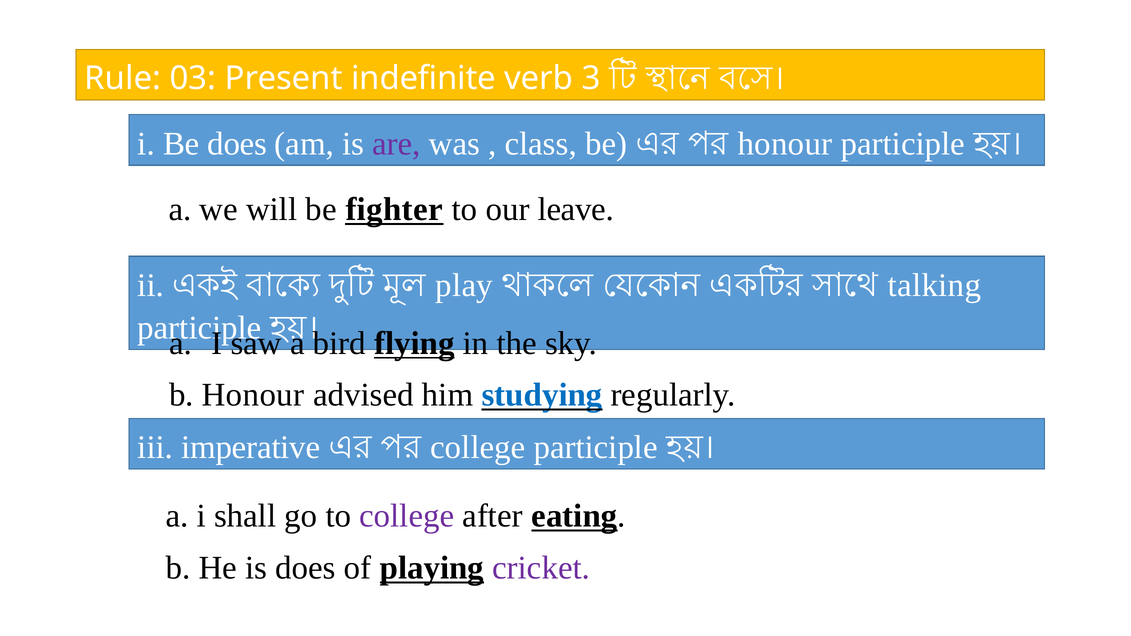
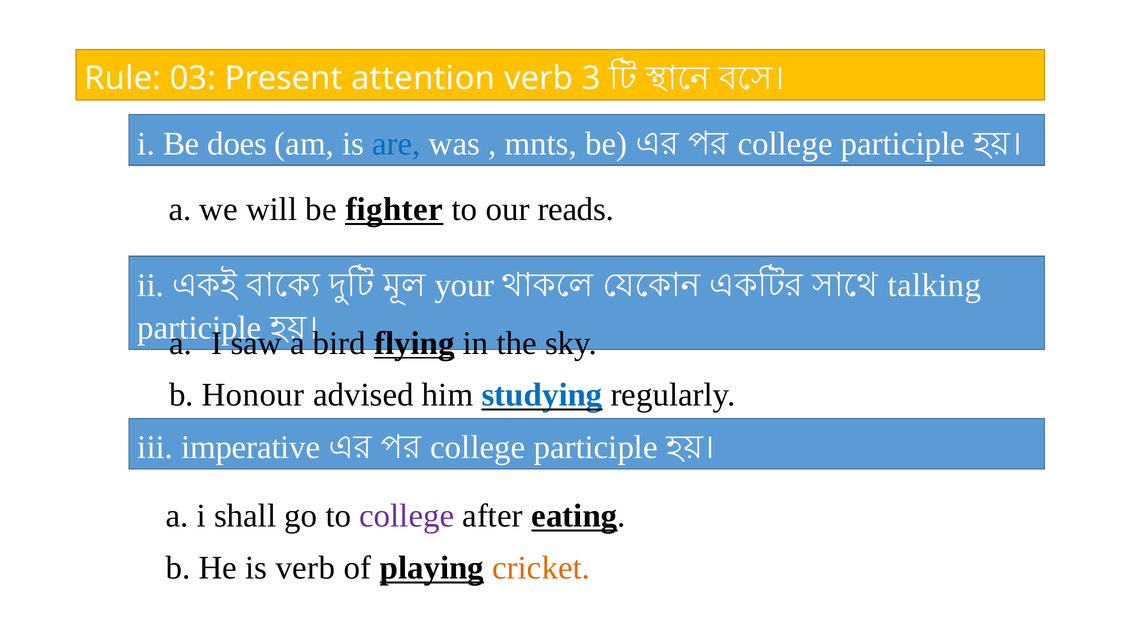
indefinite: indefinite -> attention
are colour: purple -> blue
class: class -> mnts
honour at (785, 144): honour -> college
leave: leave -> reads
play: play -> your
is does: does -> verb
cricket colour: purple -> orange
